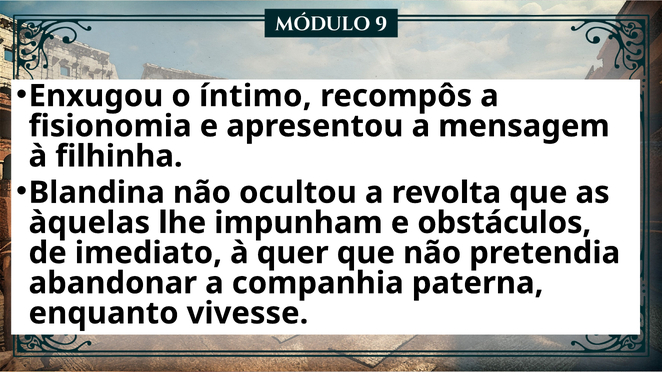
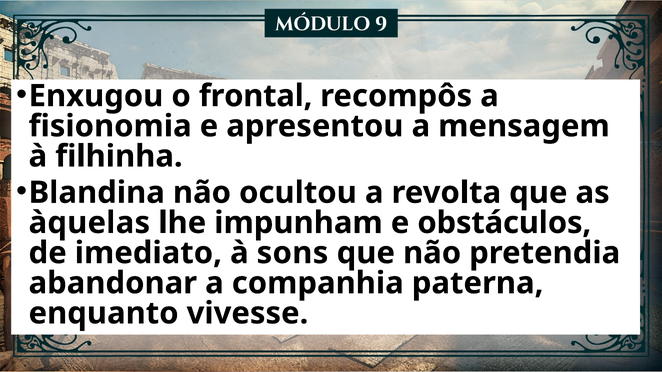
íntimo: íntimo -> frontal
quer: quer -> sons
